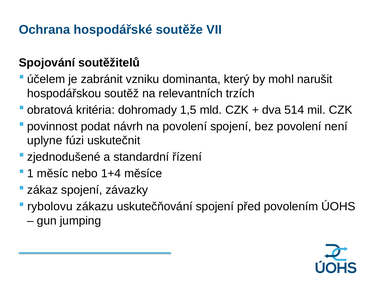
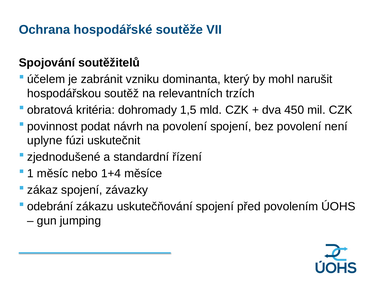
514: 514 -> 450
rybolovu: rybolovu -> odebrání
